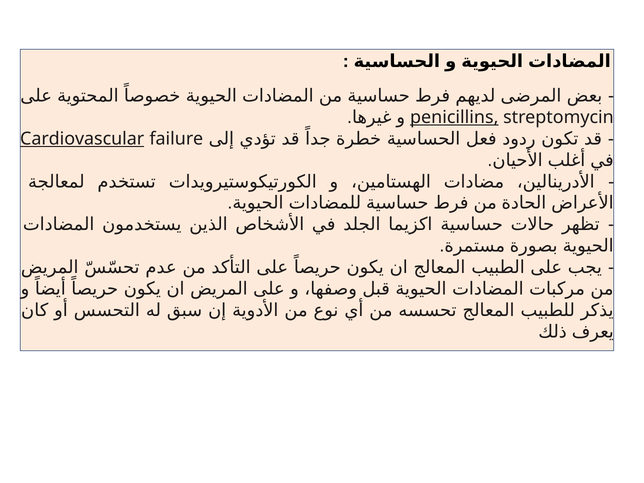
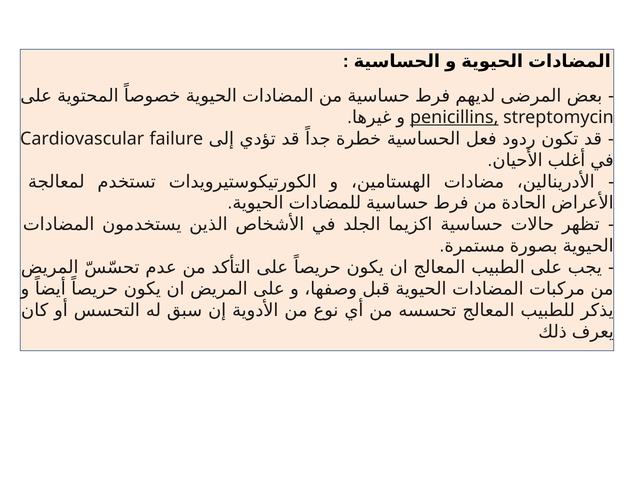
Cardiovascular underline: present -> none
